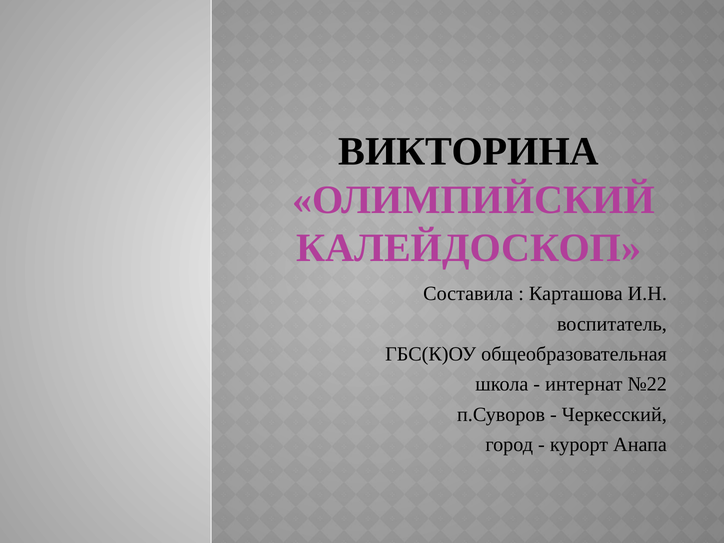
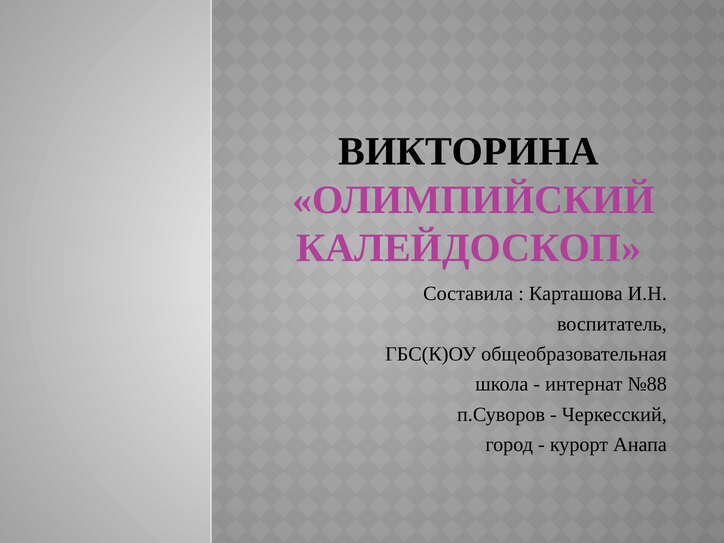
№22: №22 -> №88
